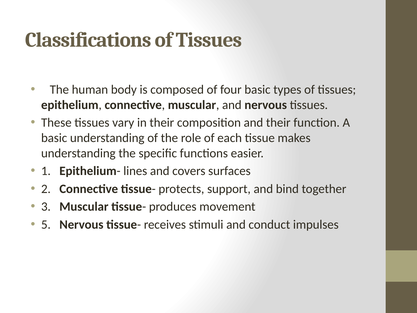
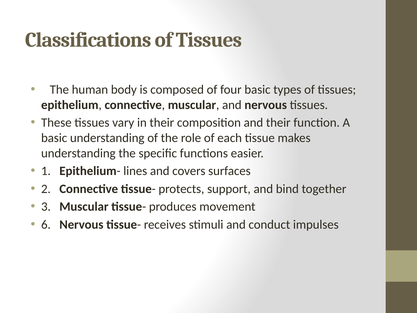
5: 5 -> 6
